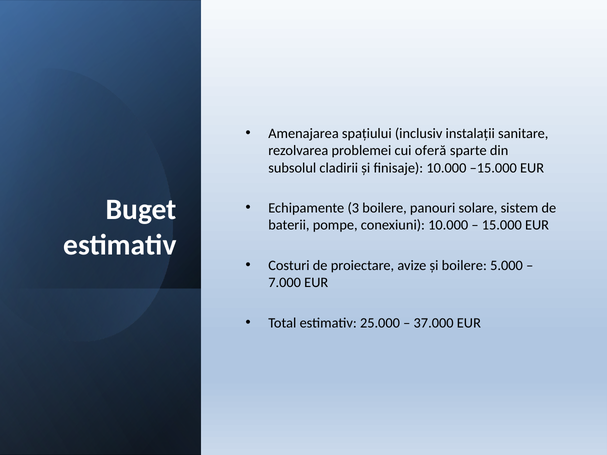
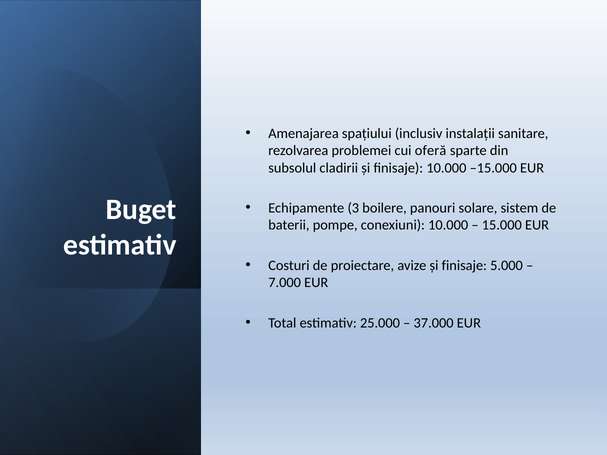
avize și boilere: boilere -> finisaje
